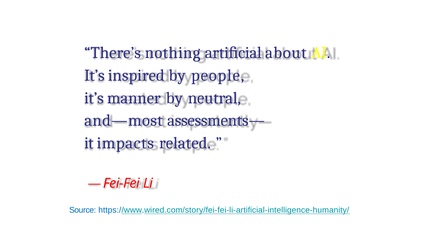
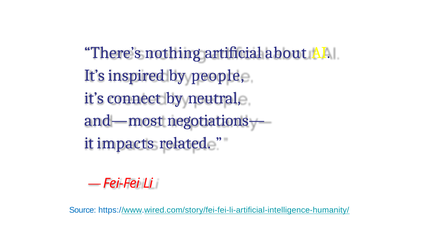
manner: manner -> connect
assessments—: assessments— -> negotiations—
